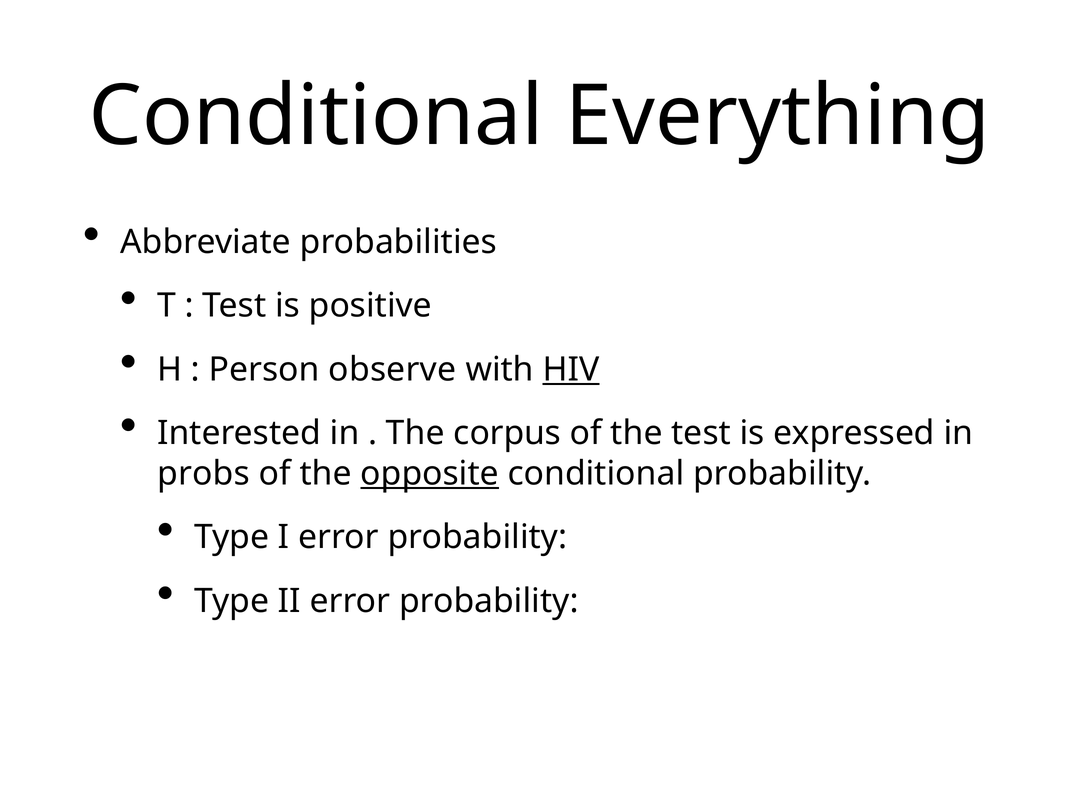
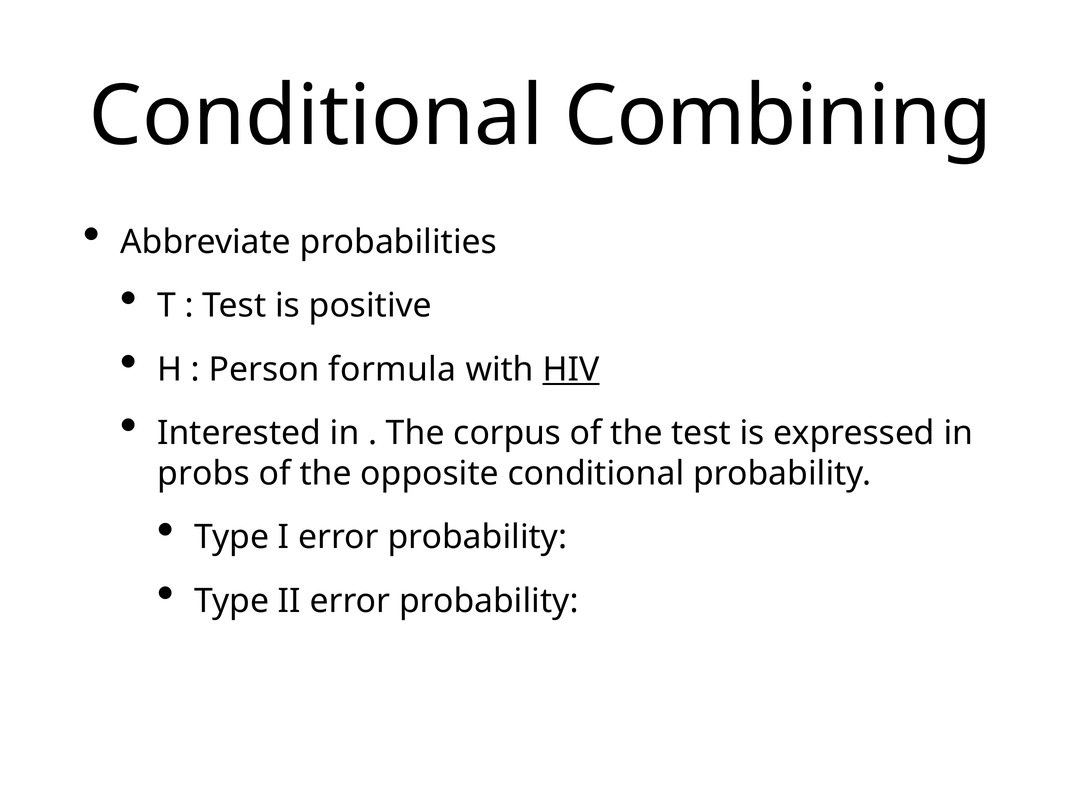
Everything: Everything -> Combining
observe: observe -> formula
opposite underline: present -> none
